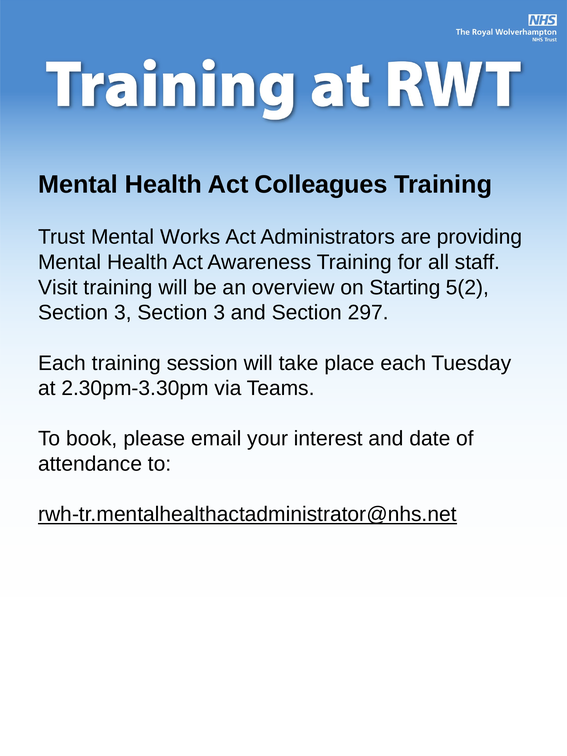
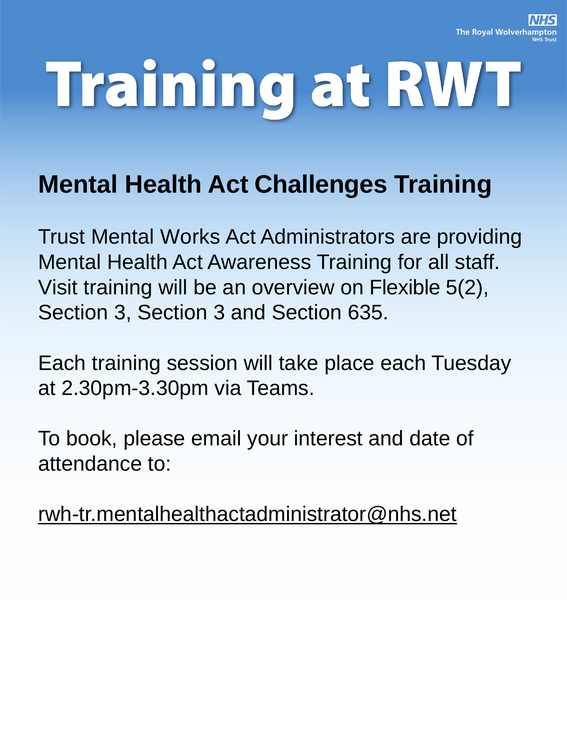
Colleagues: Colleagues -> Challenges
Starting: Starting -> Flexible
297: 297 -> 635
